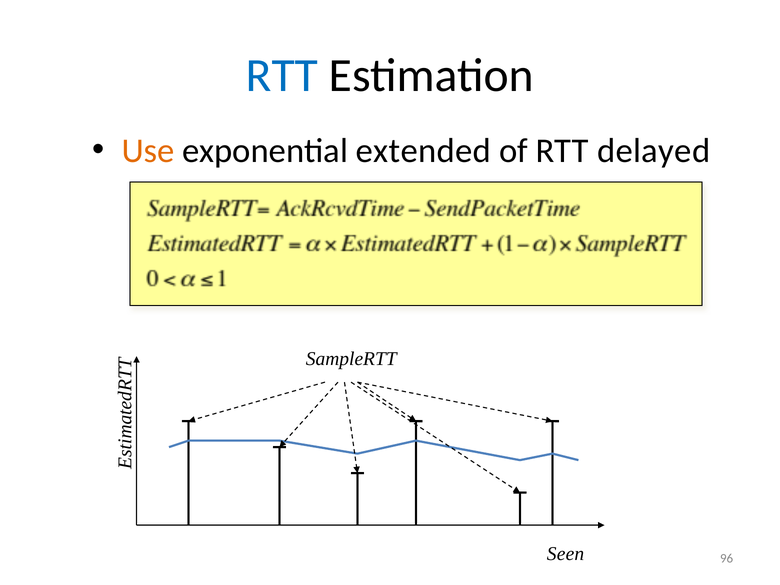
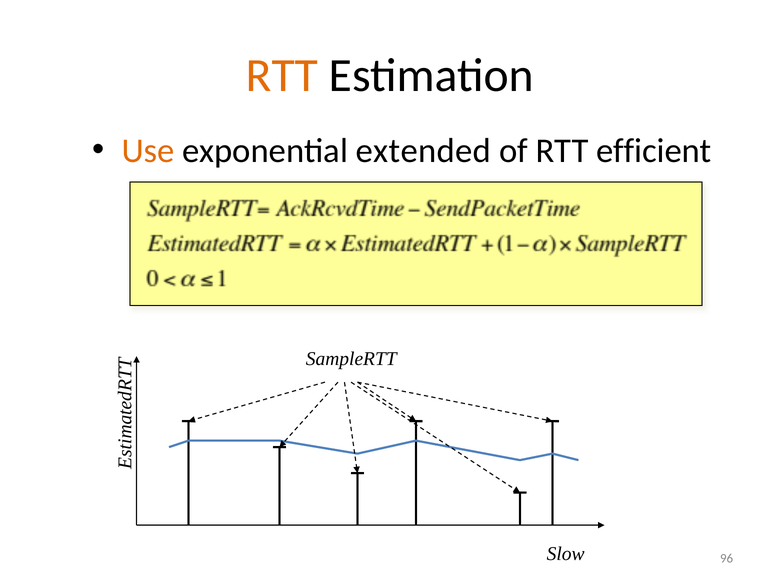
RTT at (282, 76) colour: blue -> orange
delayed: delayed -> efficient
Seen: Seen -> Slow
